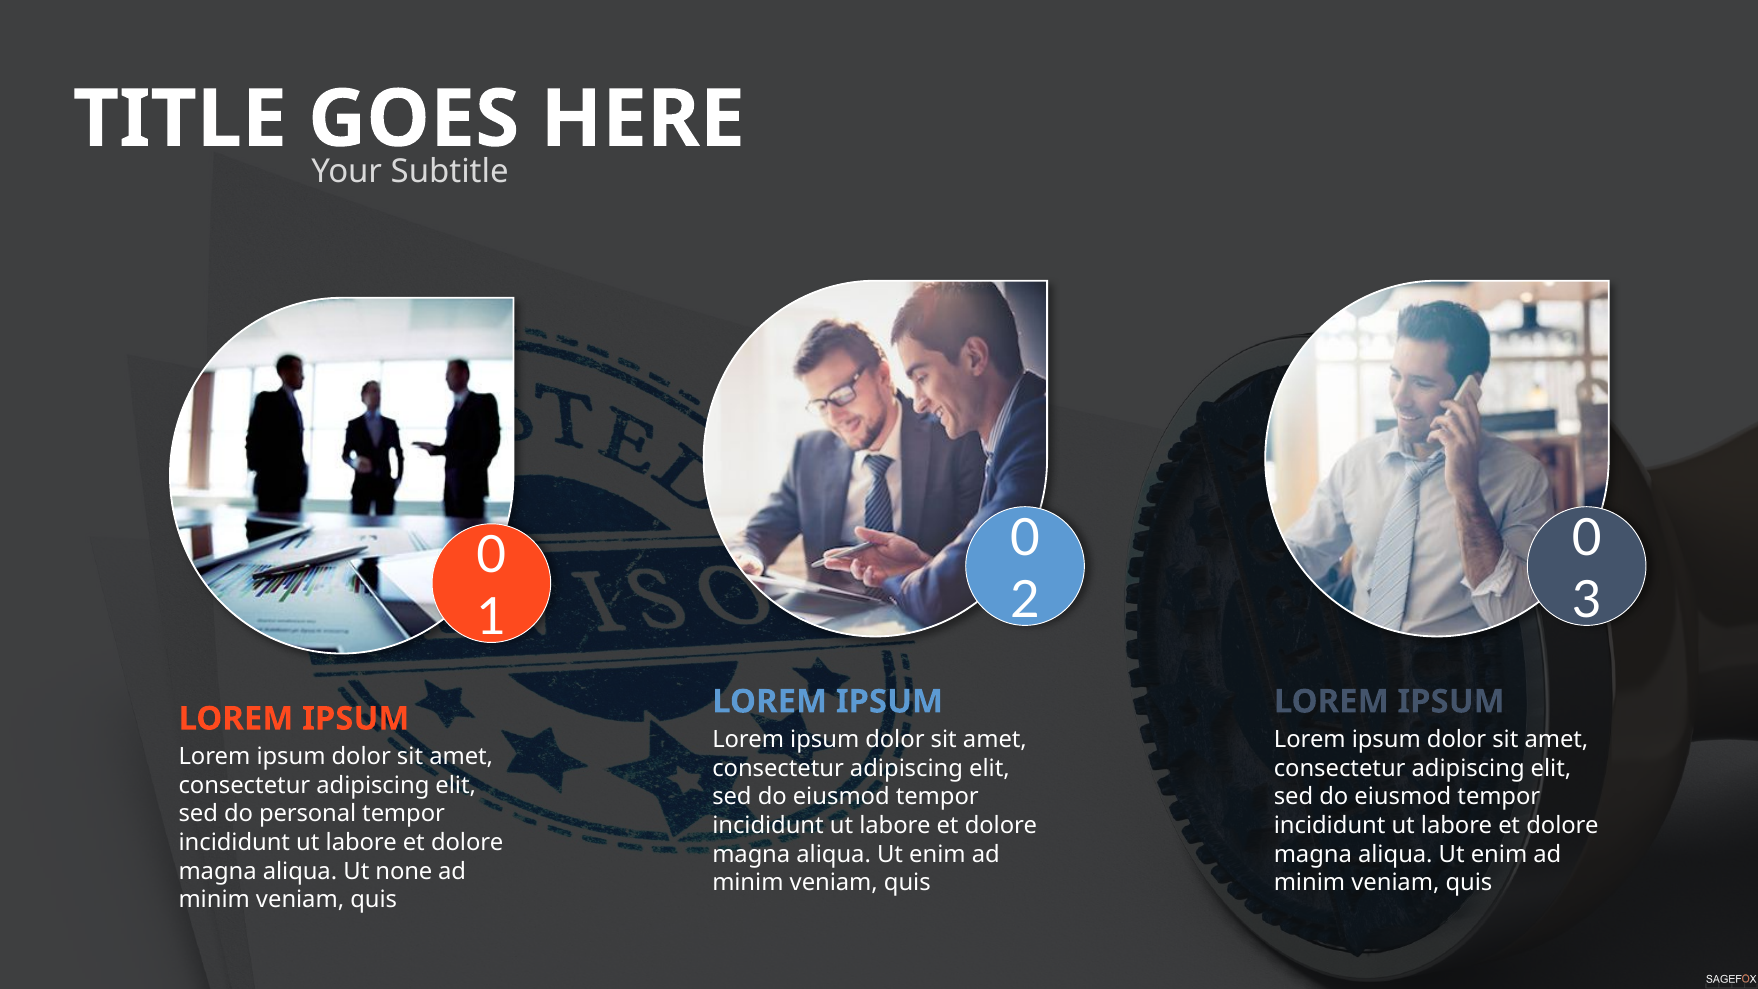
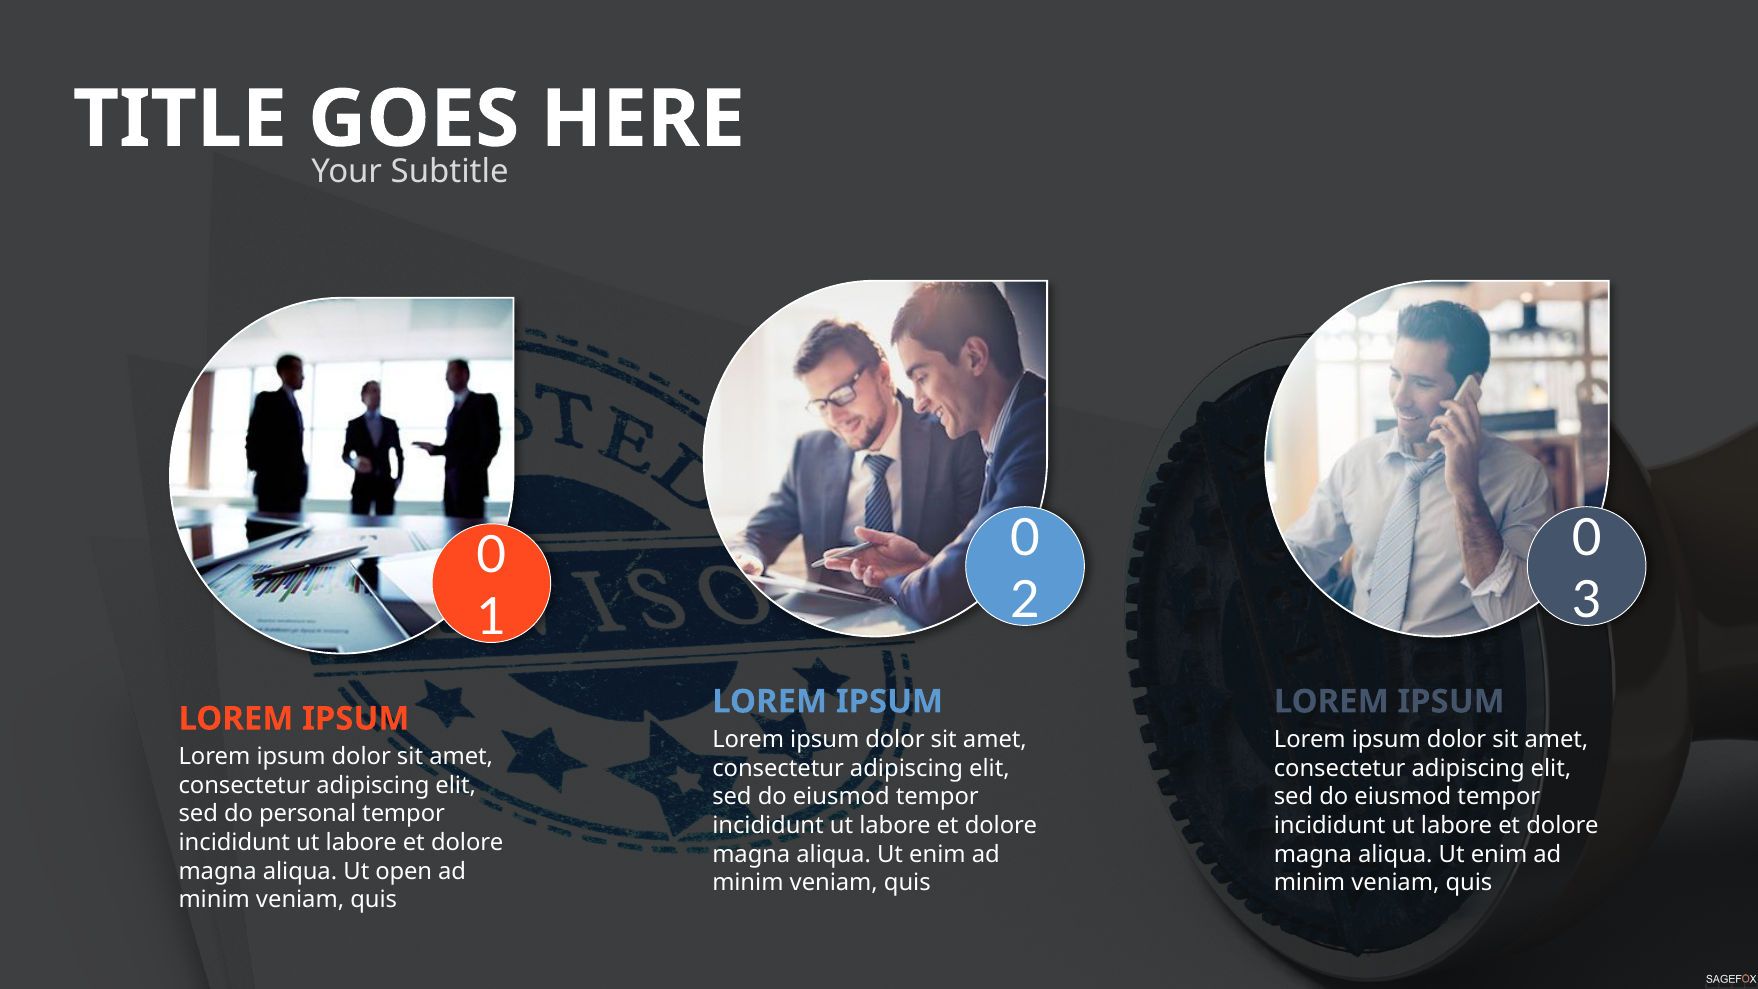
none: none -> open
